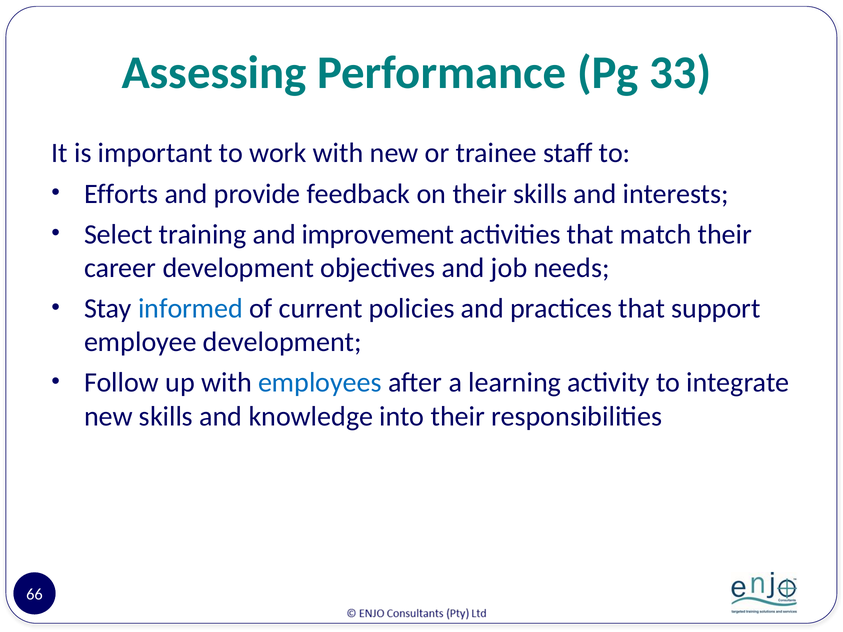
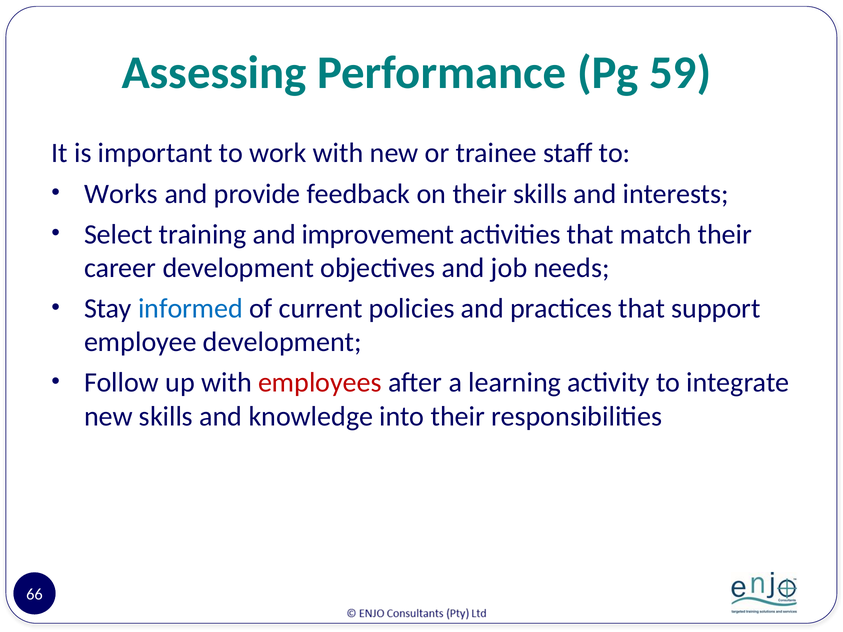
33: 33 -> 59
Efforts: Efforts -> Works
employees colour: blue -> red
